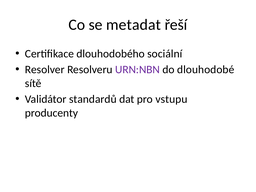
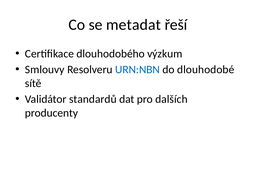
sociální: sociální -> výzkum
Resolver: Resolver -> Smlouvy
URN:NBN colour: purple -> blue
vstupu: vstupu -> dalších
